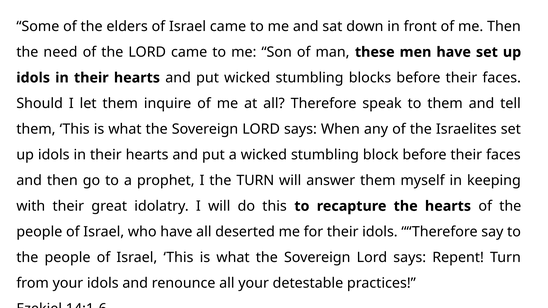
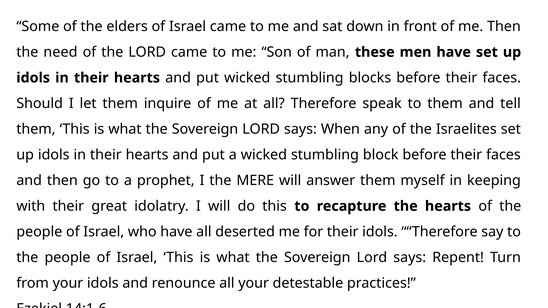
the TURN: TURN -> MERE
